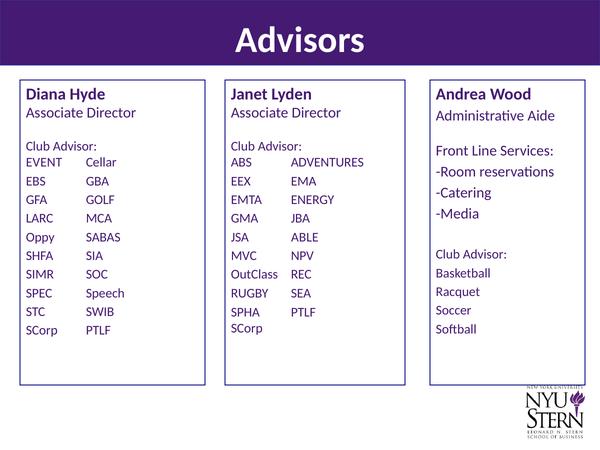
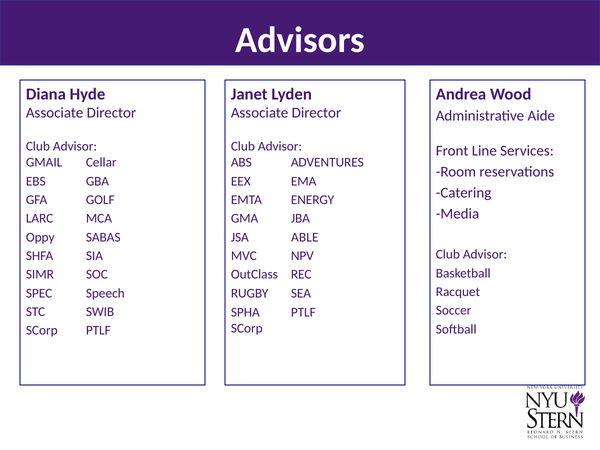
EVENT: EVENT -> GMAIL
